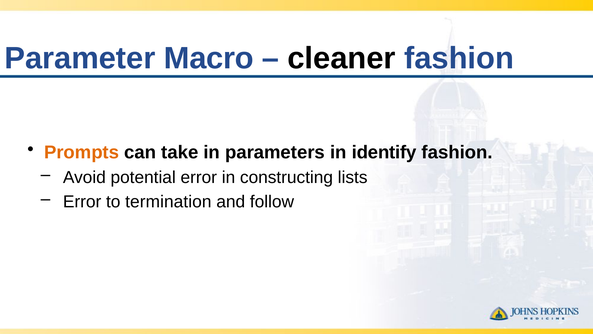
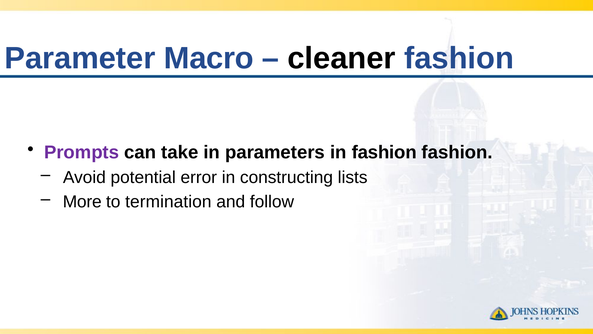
Prompts colour: orange -> purple
in identify: identify -> fashion
Error at (82, 201): Error -> More
